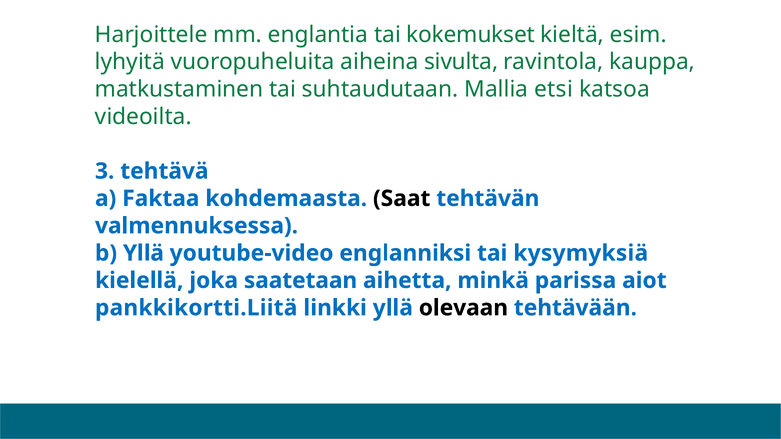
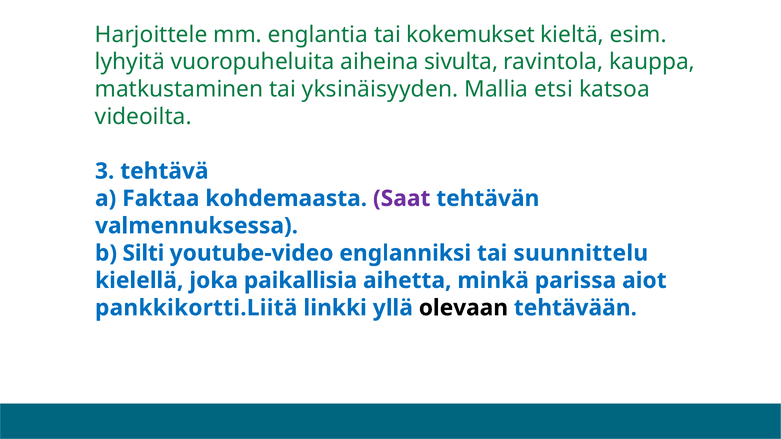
suhtaudutaan: suhtaudutaan -> yksinäisyyden
Saat colour: black -> purple
b Yllä: Yllä -> Silti
kysymyksiä: kysymyksiä -> suunnittelu
saatetaan: saatetaan -> paikallisia
